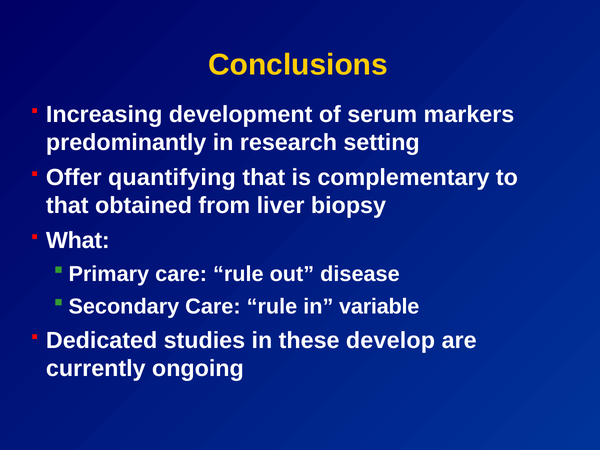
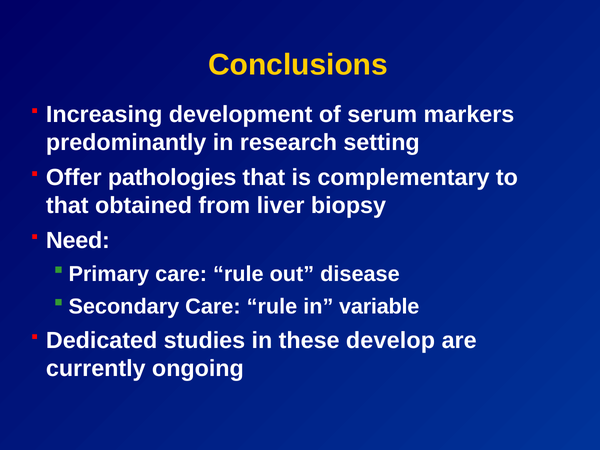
quantifying: quantifying -> pathologies
What: What -> Need
